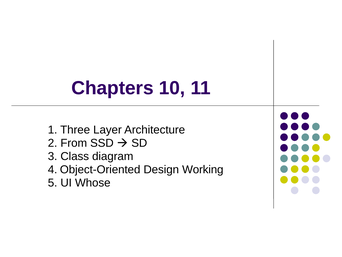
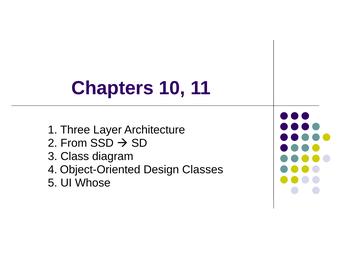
Working: Working -> Classes
